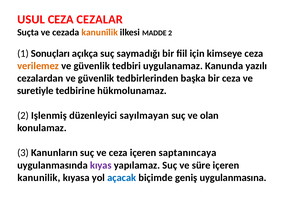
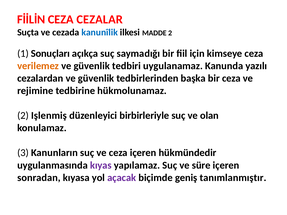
USUL: USUL -> FİİLİN
kanunîlik colour: orange -> blue
suretiyle: suretiyle -> rejimine
sayılmayan: sayılmayan -> birbirleriyle
saptanıncaya: saptanıncaya -> hükmündedir
kanunilik: kanunilik -> sonradan
açacak colour: blue -> purple
uygulanmasına: uygulanmasına -> tanımlanmıştır
